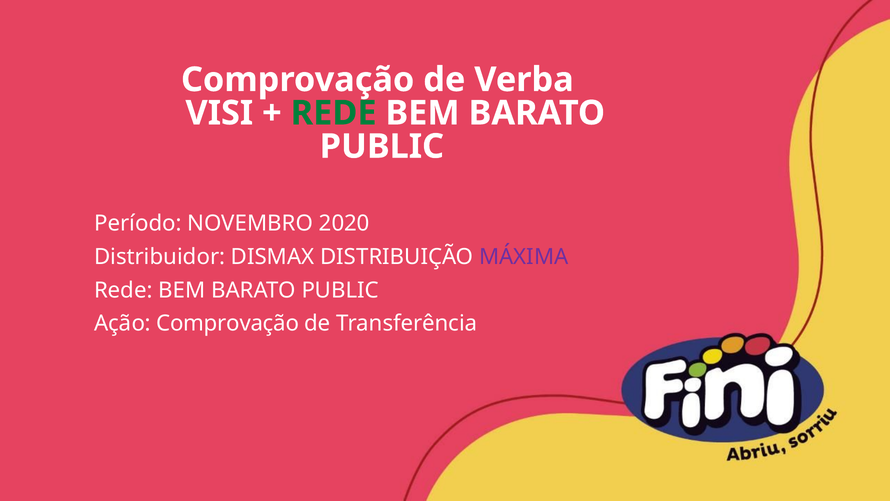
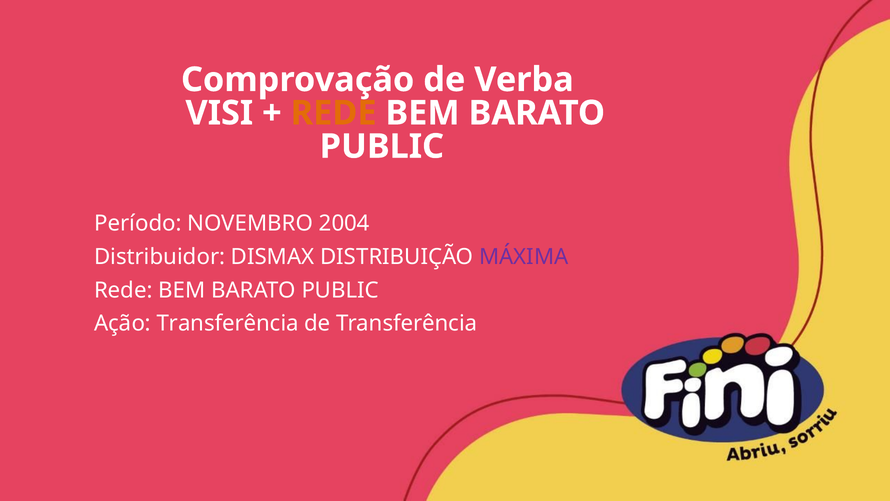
REDE at (334, 113) colour: green -> orange
2020: 2020 -> 2004
Ação Comprovação: Comprovação -> Transferência
